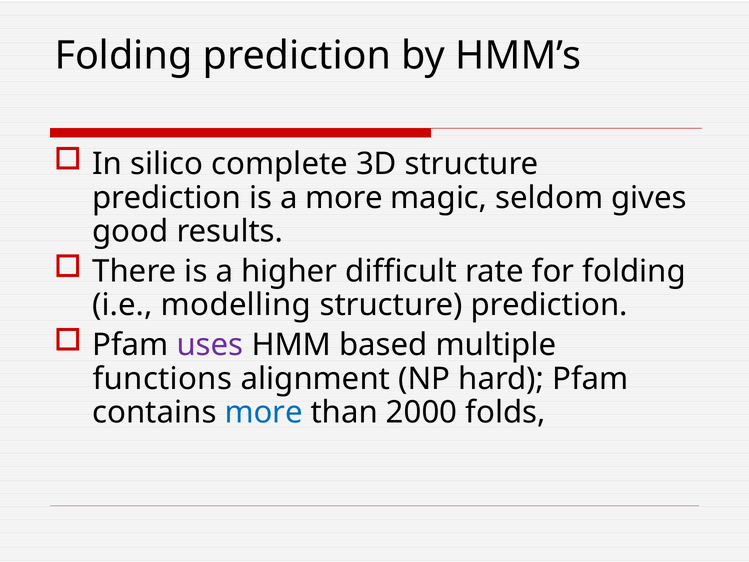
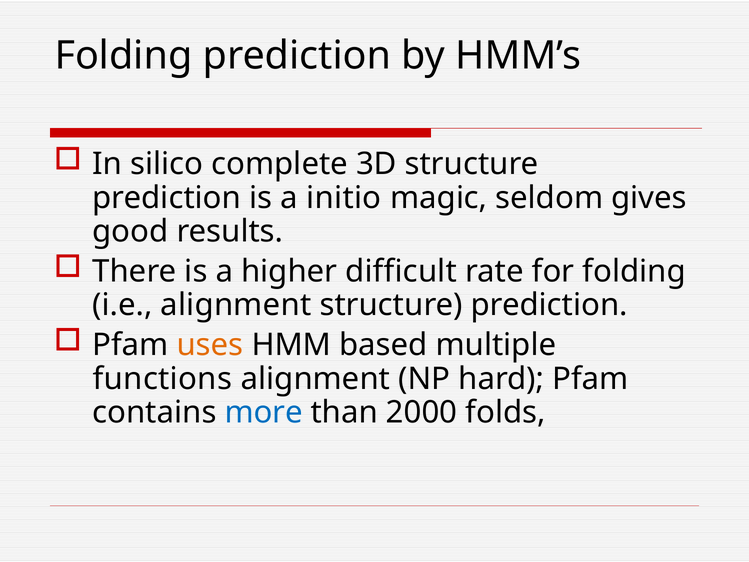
a more: more -> initio
i.e modelling: modelling -> alignment
uses colour: purple -> orange
